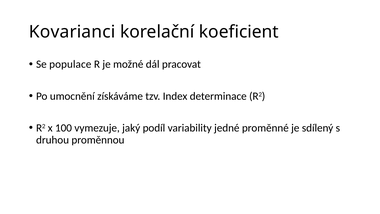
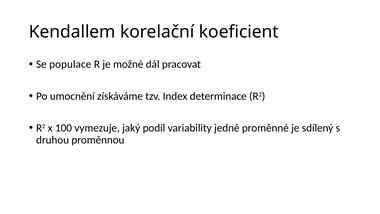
Kovarianci: Kovarianci -> Kendallem
